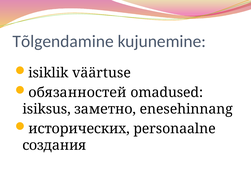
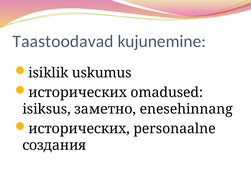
Tõlgendamine: Tõlgendamine -> Taastoodavad
väärtuse: väärtuse -> uskumus
обязанностей at (77, 93): обязанностей -> исторических
